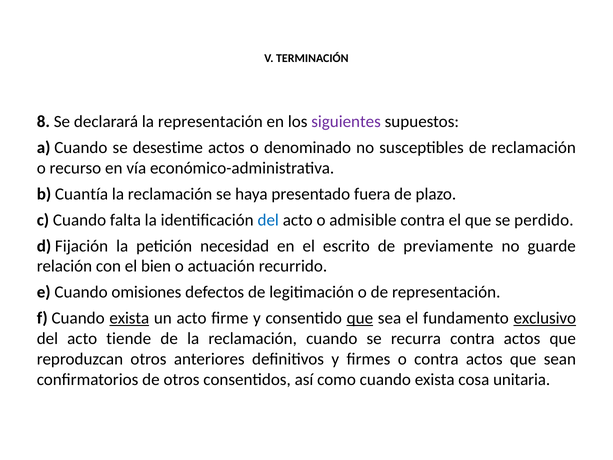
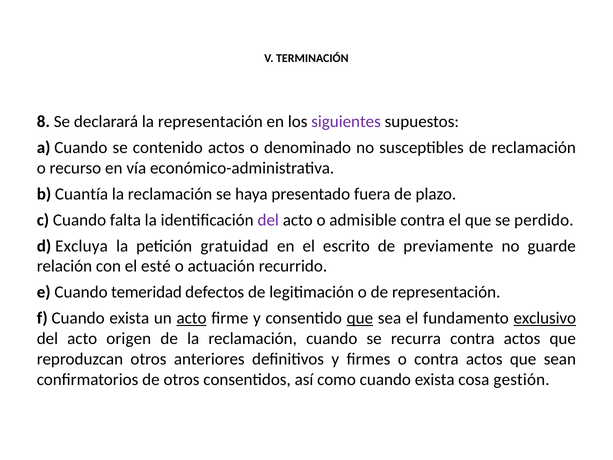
desestime: desestime -> contenido
del at (268, 220) colour: blue -> purple
Fijación: Fijación -> Excluya
necesidad: necesidad -> gratuidad
bien: bien -> esté
omisiones: omisiones -> temeridad
exista at (129, 318) underline: present -> none
acto at (192, 318) underline: none -> present
tiende: tiende -> origen
unitaria: unitaria -> gestión
